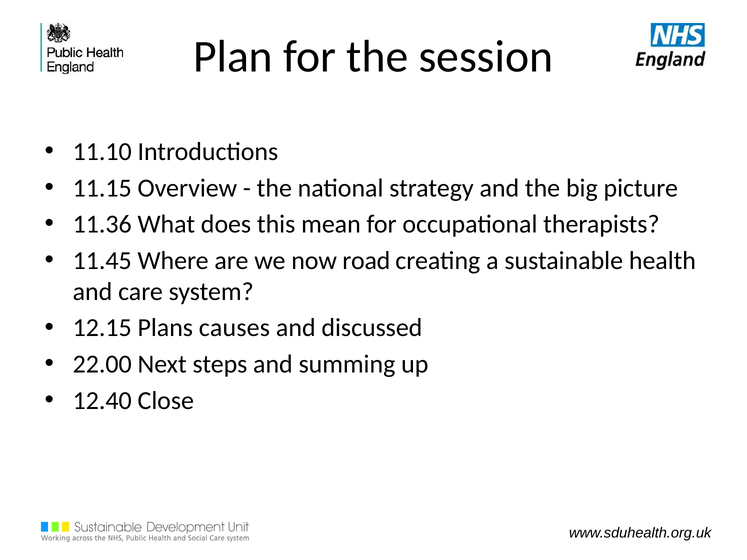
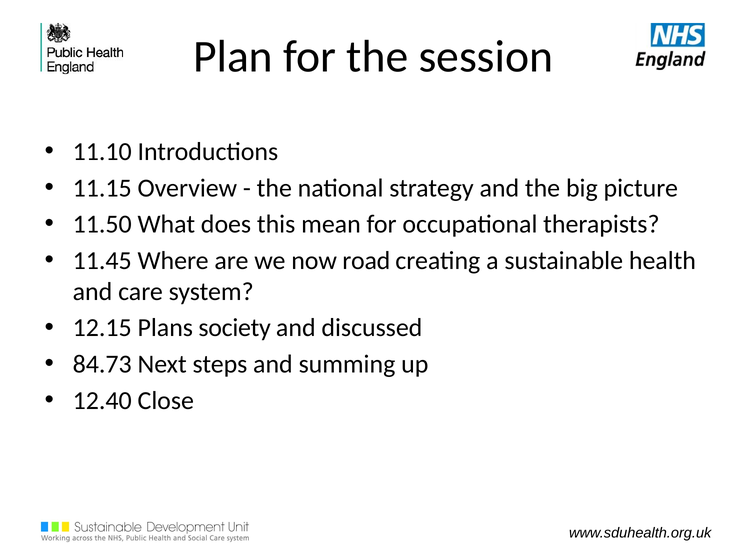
11.36: 11.36 -> 11.50
causes: causes -> society
22.00: 22.00 -> 84.73
